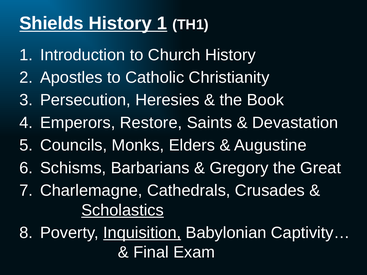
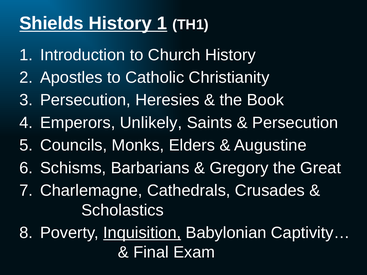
Restore: Restore -> Unlikely
Devastation at (295, 123): Devastation -> Persecution
Scholastics underline: present -> none
